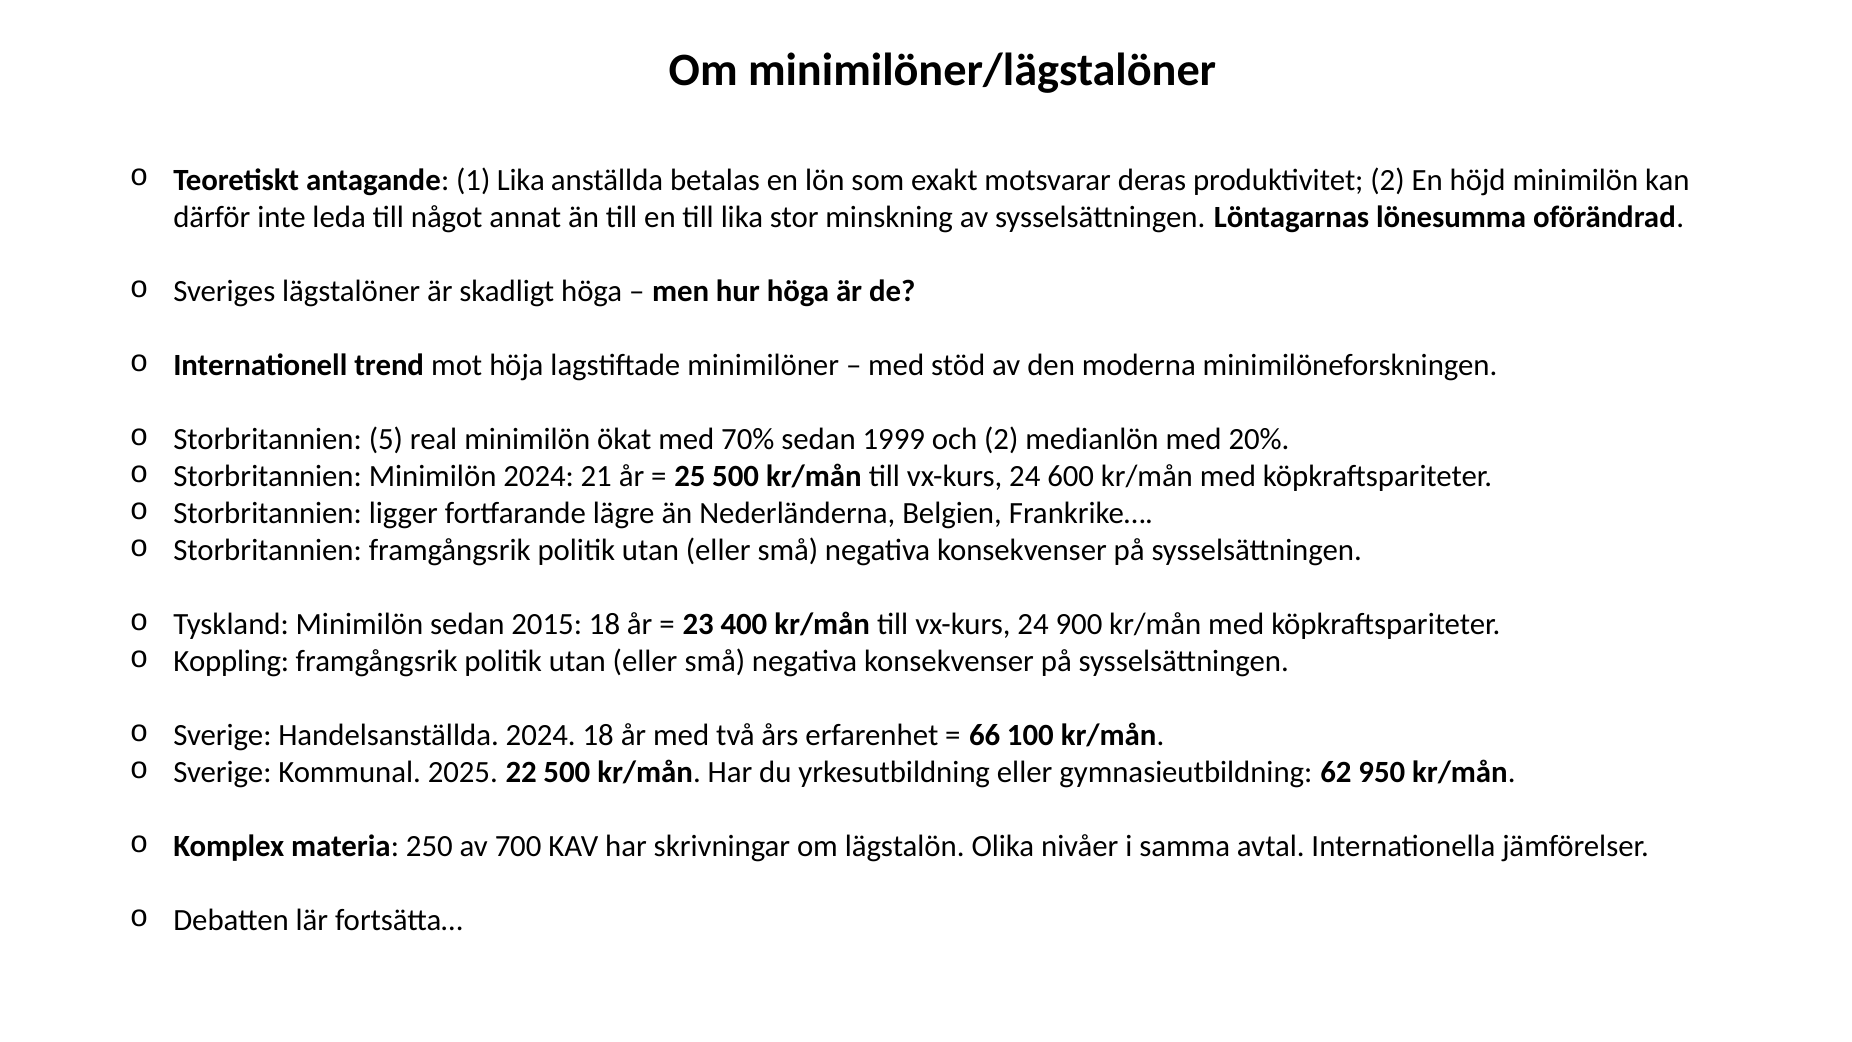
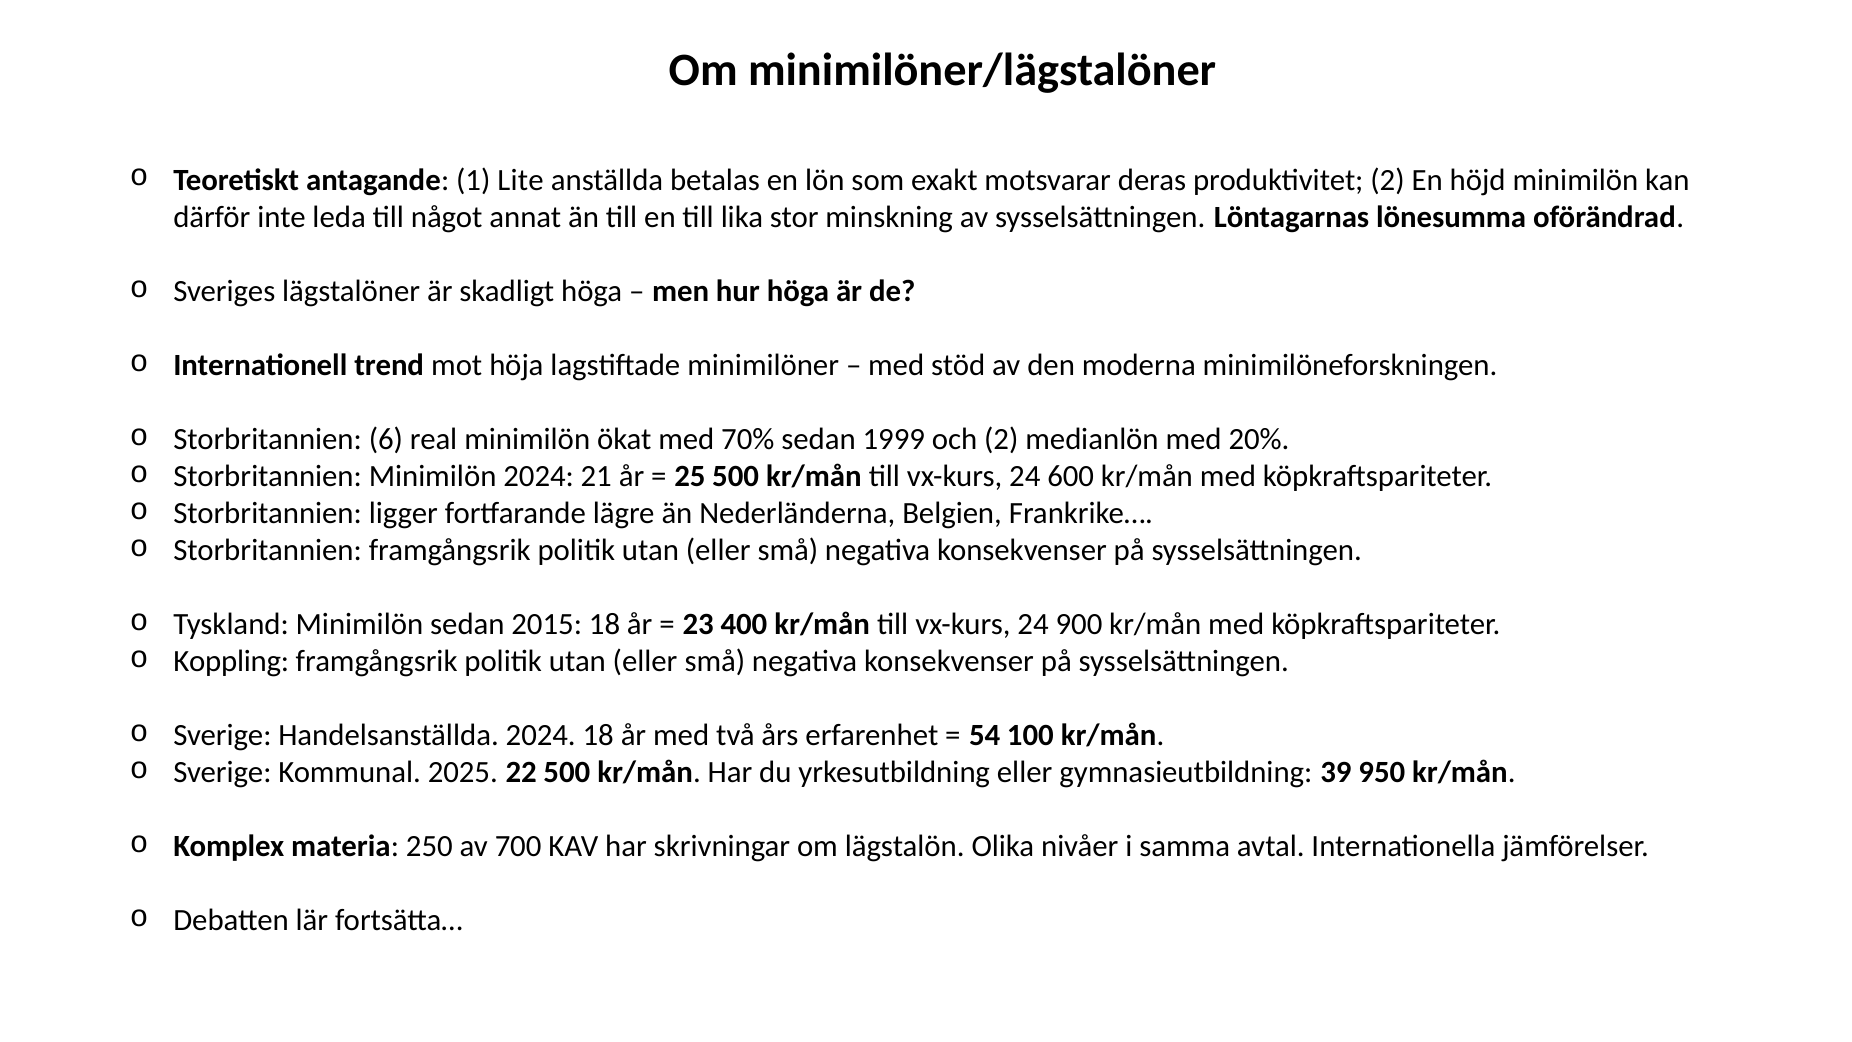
1 Lika: Lika -> Lite
5: 5 -> 6
66: 66 -> 54
62: 62 -> 39
